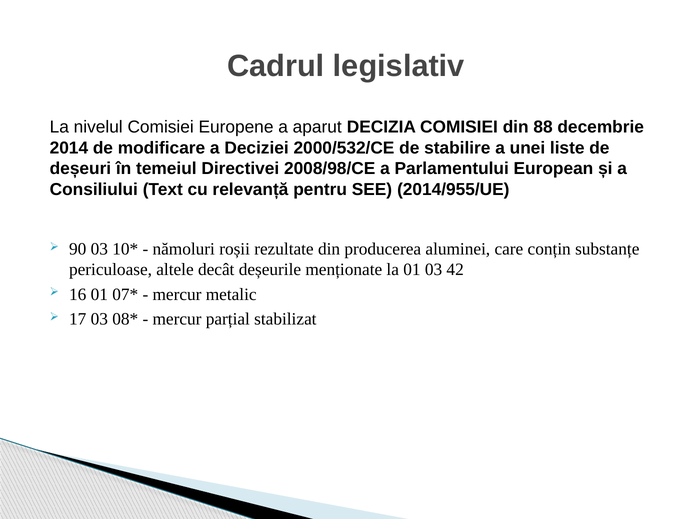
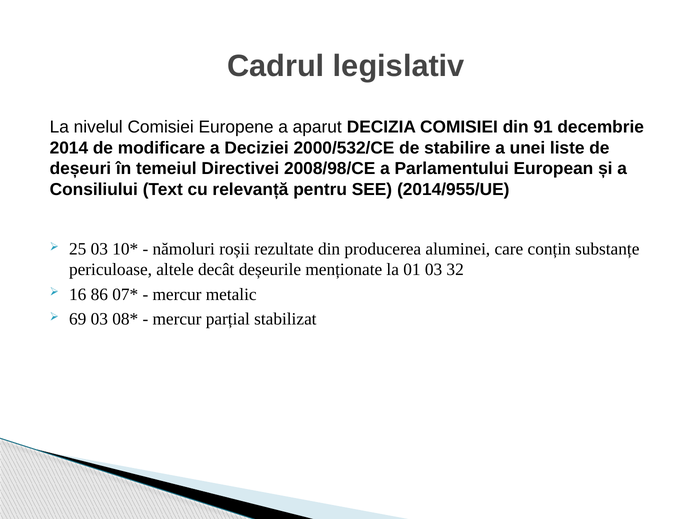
88: 88 -> 91
90: 90 -> 25
42: 42 -> 32
16 01: 01 -> 86
17: 17 -> 69
